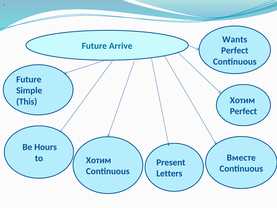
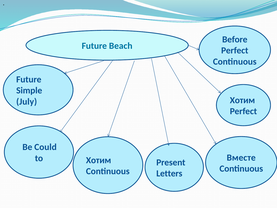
Wants: Wants -> Before
Arrive: Arrive -> Beach
This: This -> July
Hours: Hours -> Could
